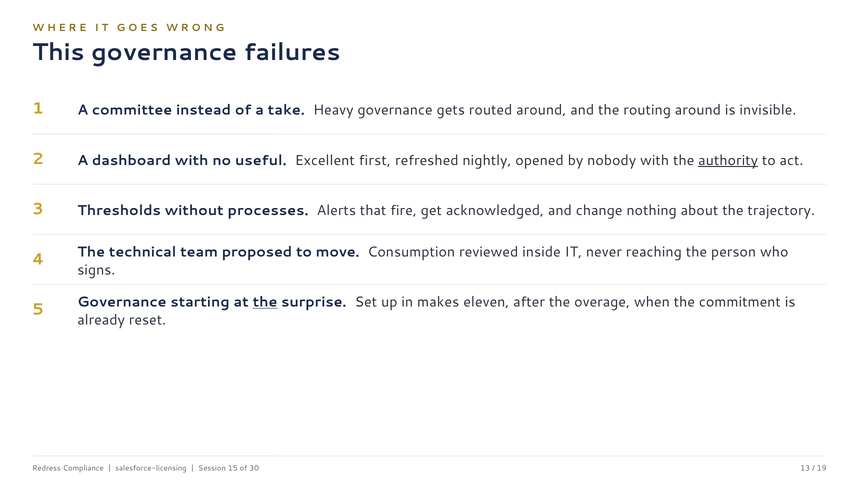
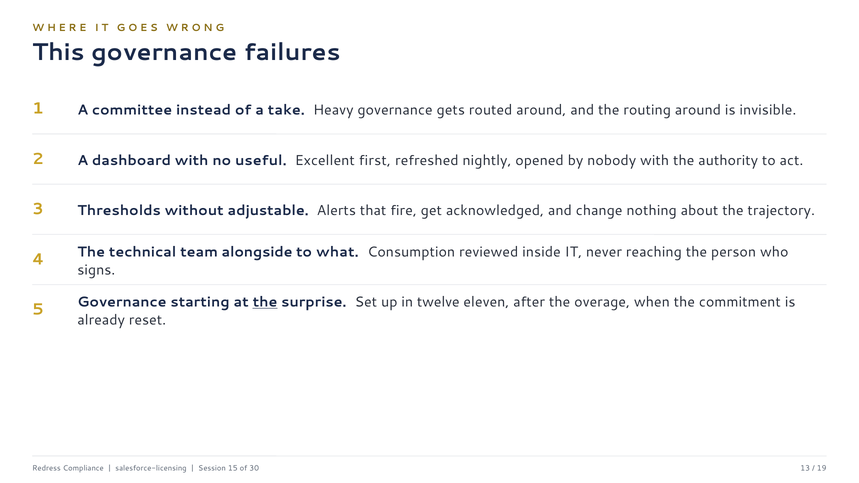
authority underline: present -> none
processes: processes -> adjustable
proposed: proposed -> alongside
move: move -> what
makes: makes -> twelve
